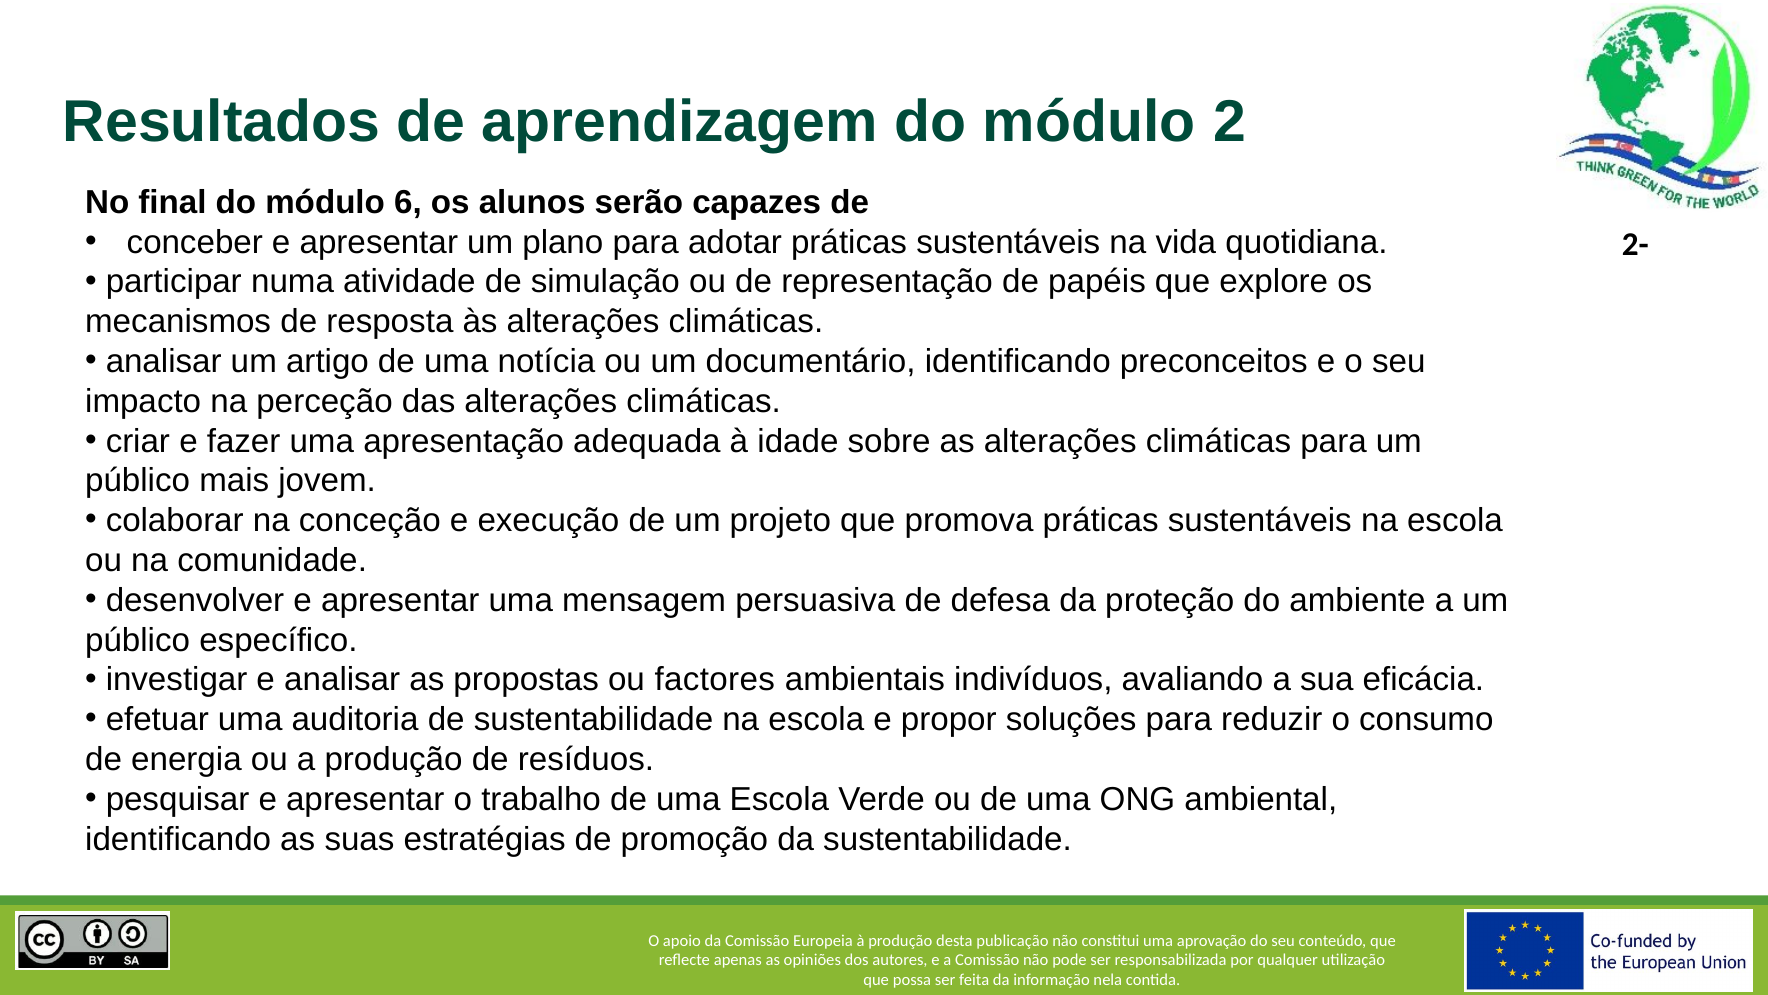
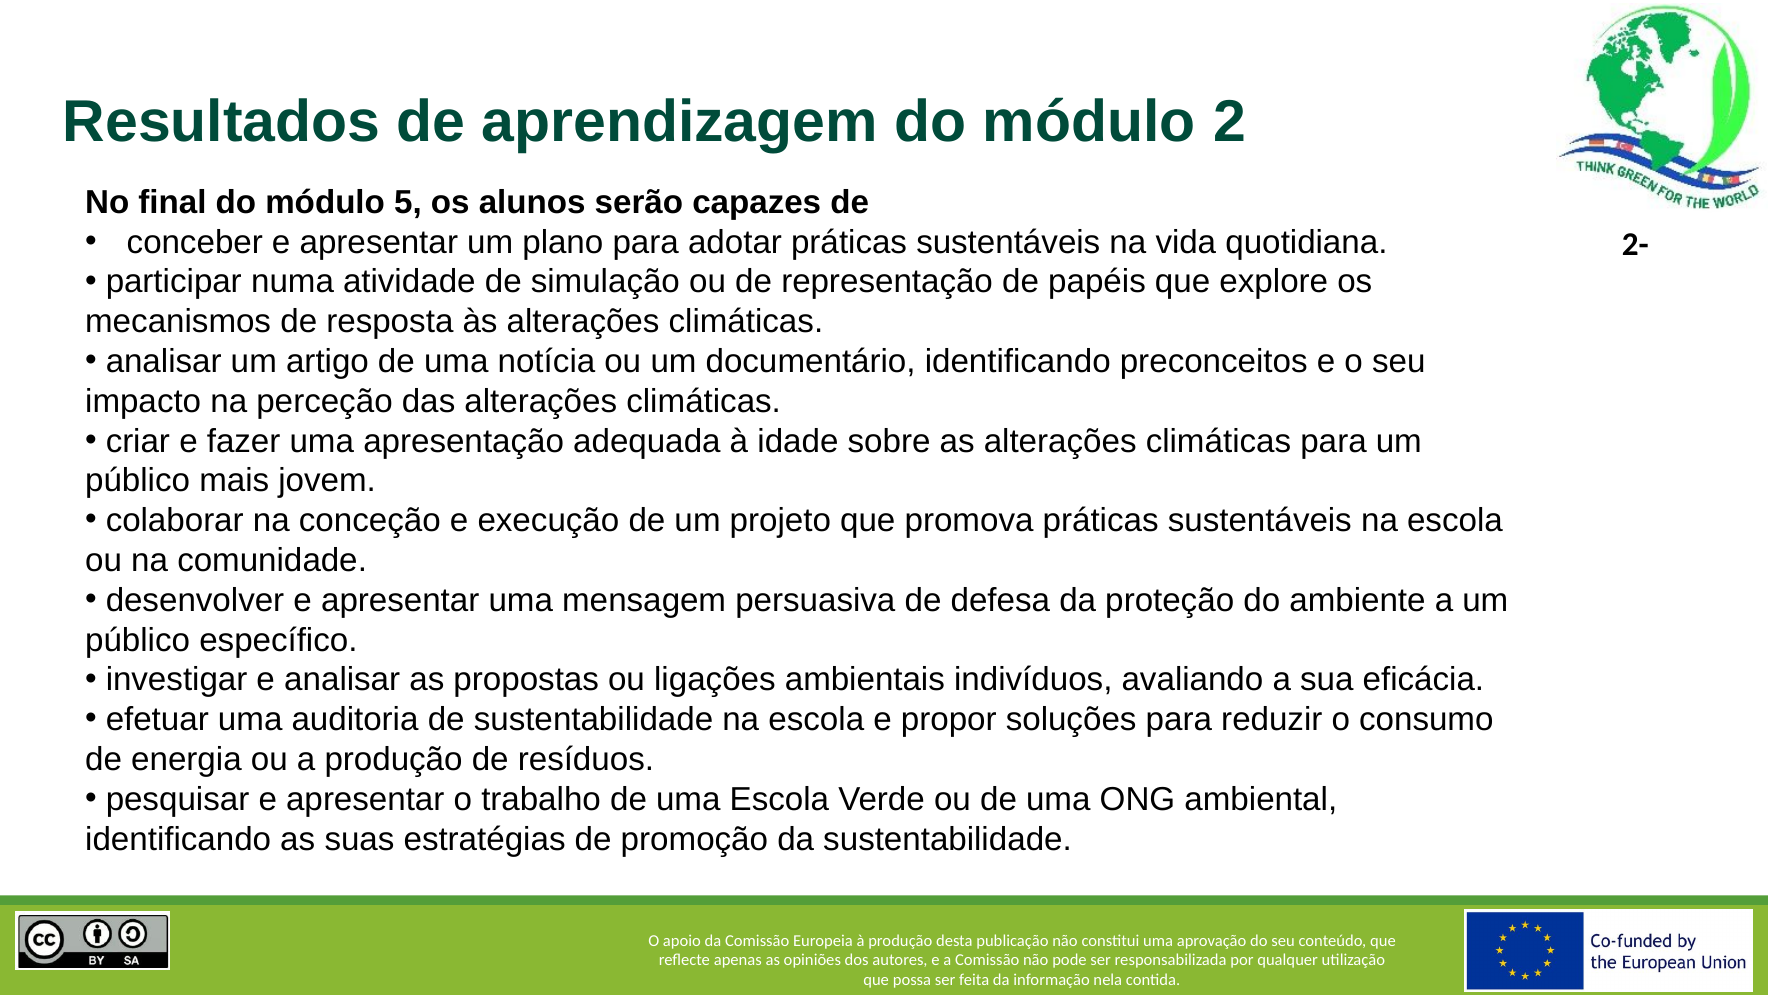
6: 6 -> 5
factores: factores -> ligações
